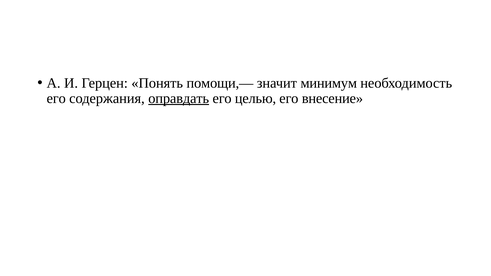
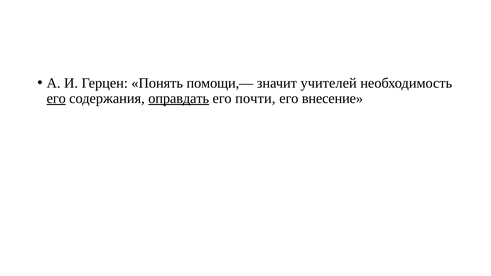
минимум: минимум -> учителей
его at (56, 98) underline: none -> present
целью: целью -> почти
